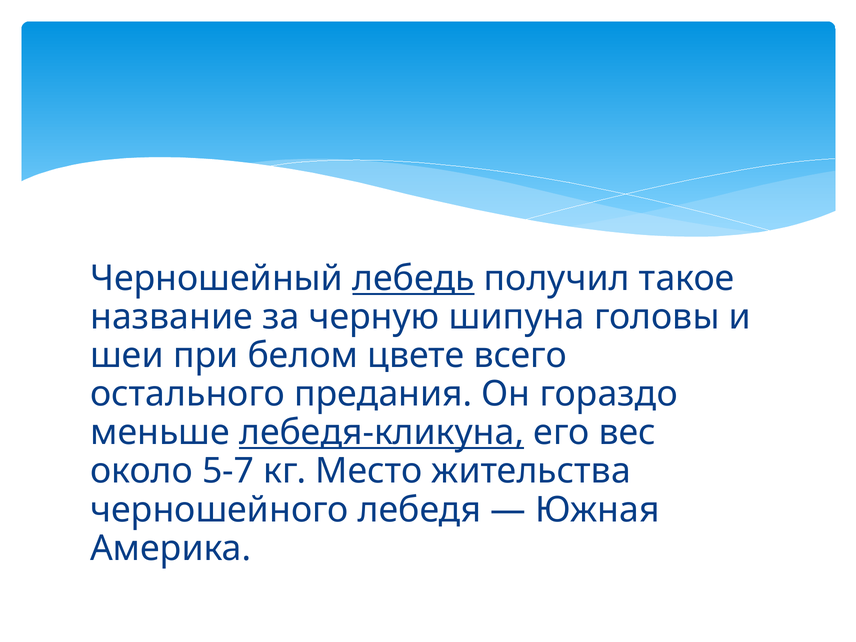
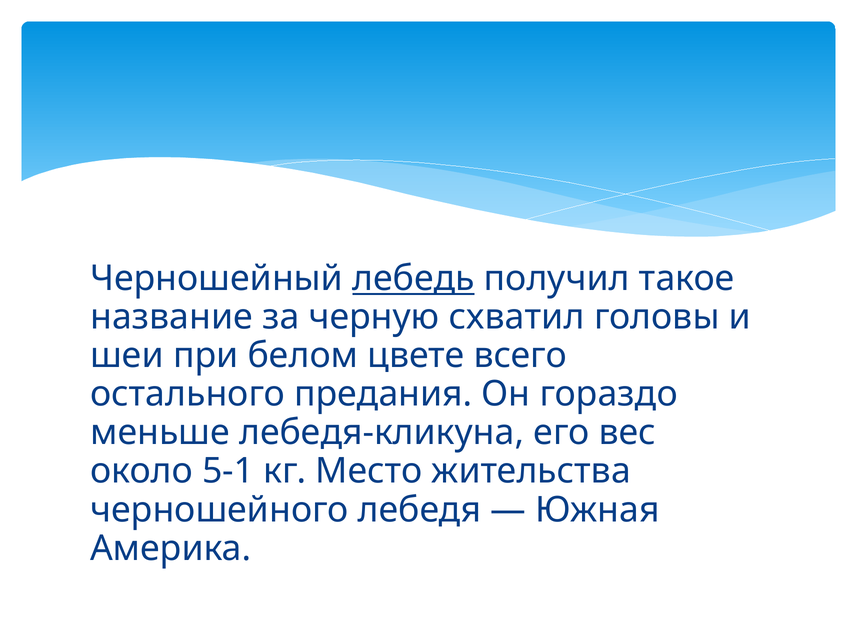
шипуна: шипуна -> схватил
лебедя-кликуна underline: present -> none
5-7: 5-7 -> 5-1
